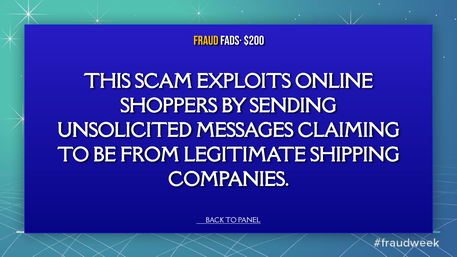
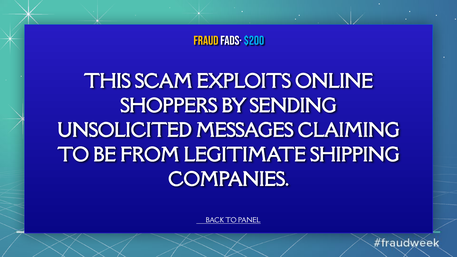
$200 colour: white -> light blue
